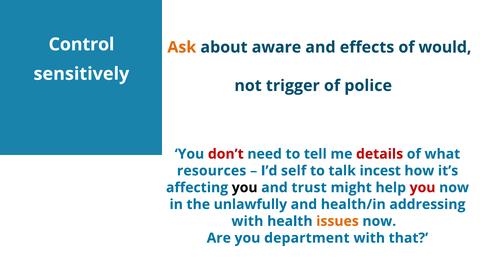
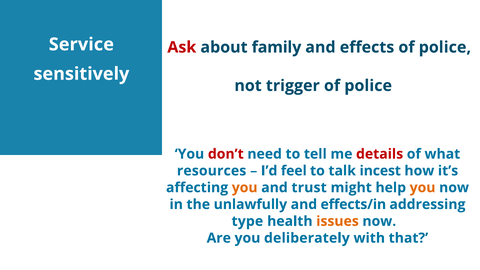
Control: Control -> Service
Ask colour: orange -> red
aware: aware -> family
effects of would: would -> police
self: self -> feel
you at (245, 188) colour: black -> orange
you at (423, 188) colour: red -> orange
health/in: health/in -> effects/in
with at (247, 221): with -> type
department: department -> deliberately
